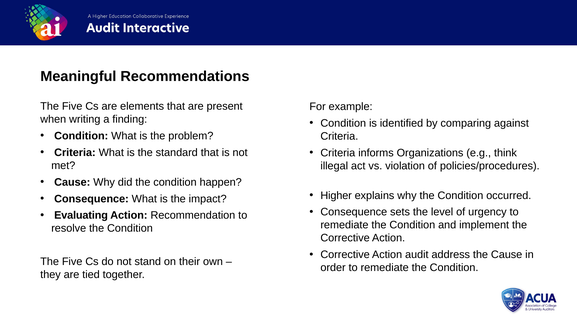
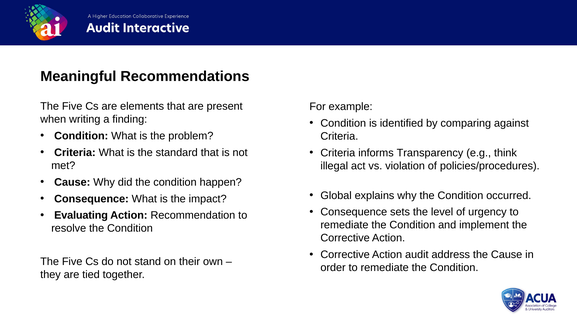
Organizations: Organizations -> Transparency
Higher: Higher -> Global
